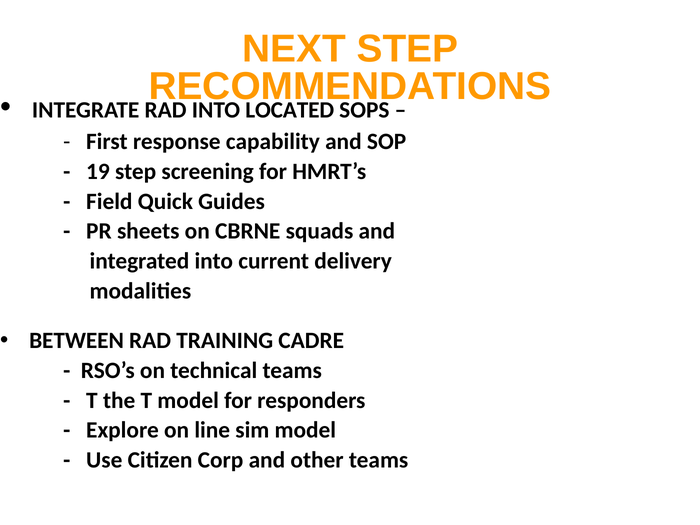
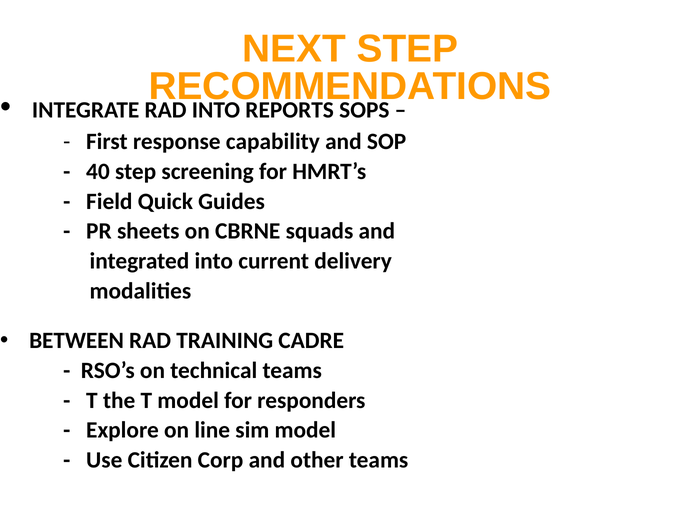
LOCATED: LOCATED -> REPORTS
19: 19 -> 40
